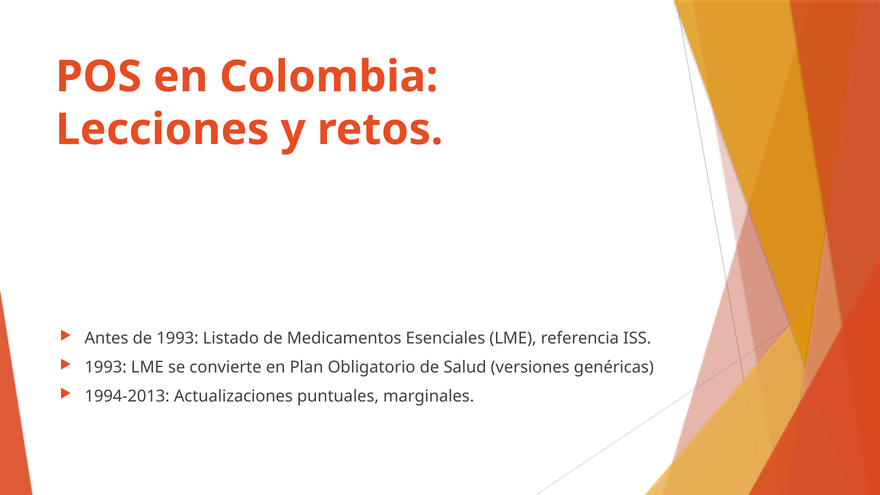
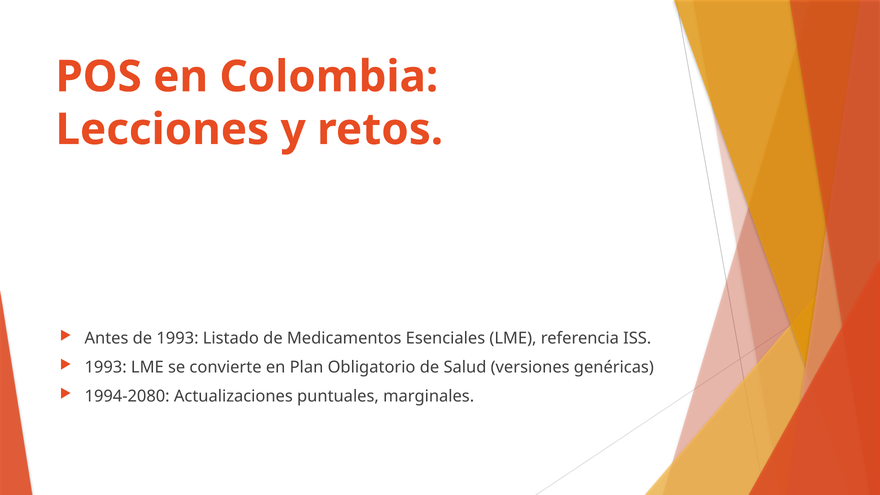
1994-2013: 1994-2013 -> 1994-2080
